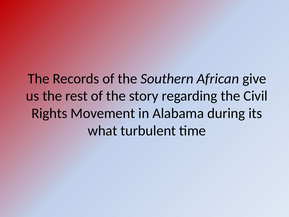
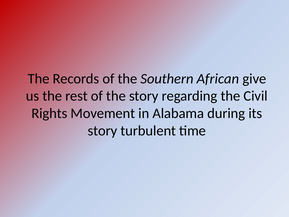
what at (103, 131): what -> story
